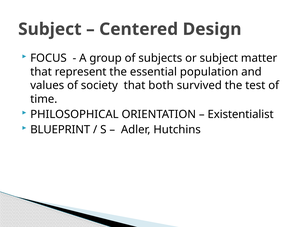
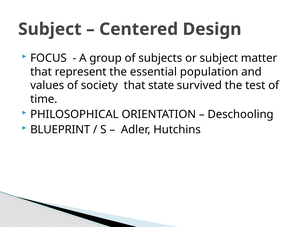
both: both -> state
Existentialist: Existentialist -> Deschooling
